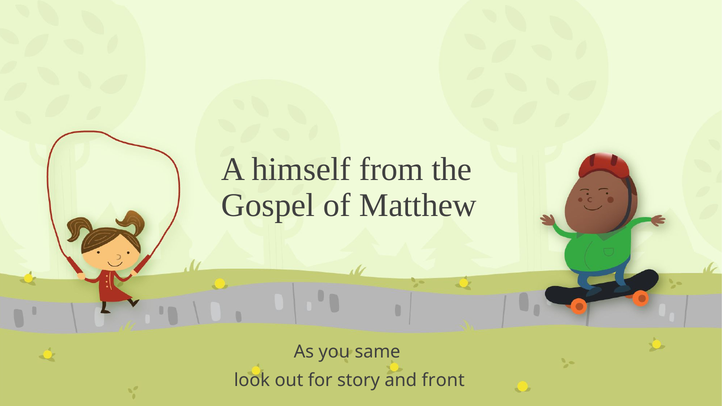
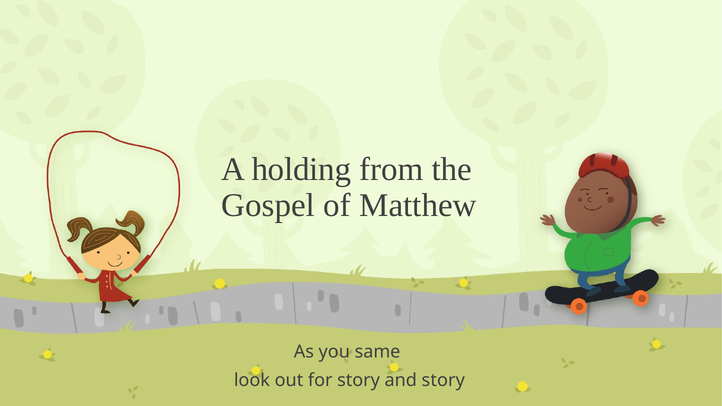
himself: himself -> holding
and front: front -> story
